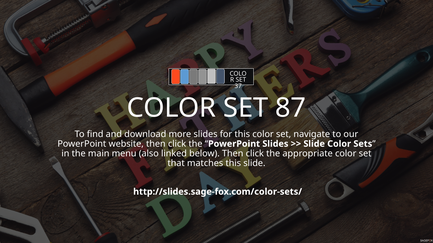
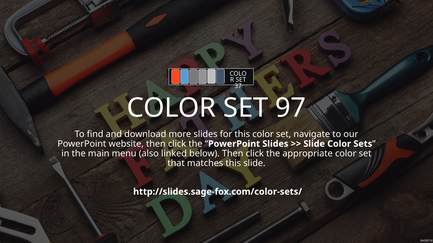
87: 87 -> 97
